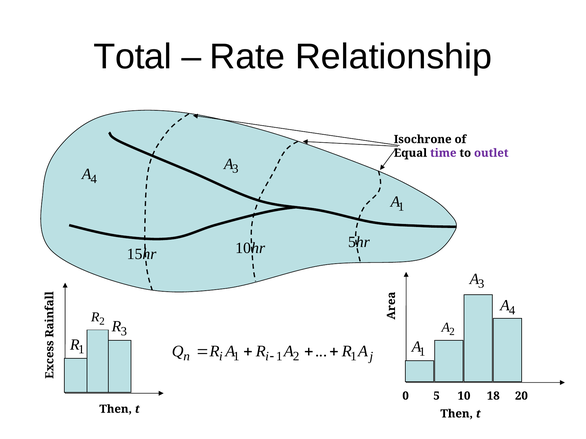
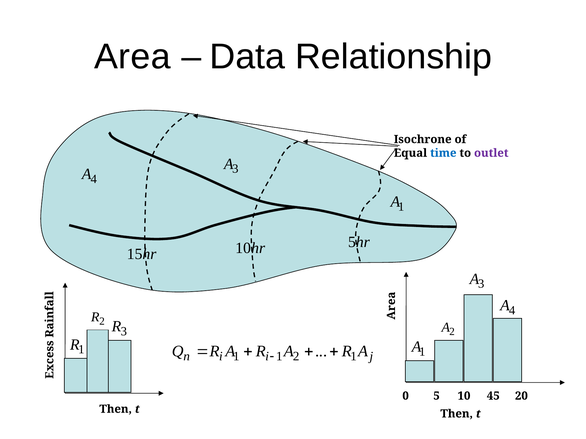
Total: Total -> Area
Rate: Rate -> Data
time colour: purple -> blue
18: 18 -> 45
